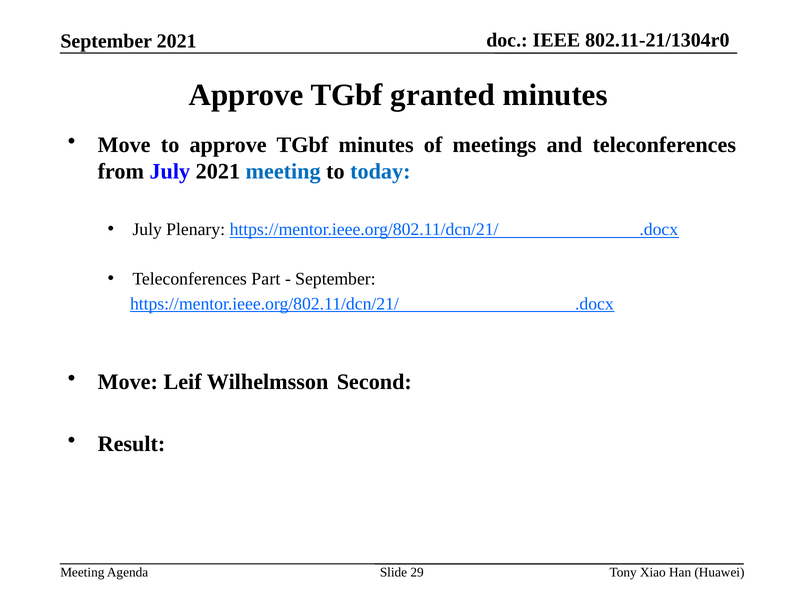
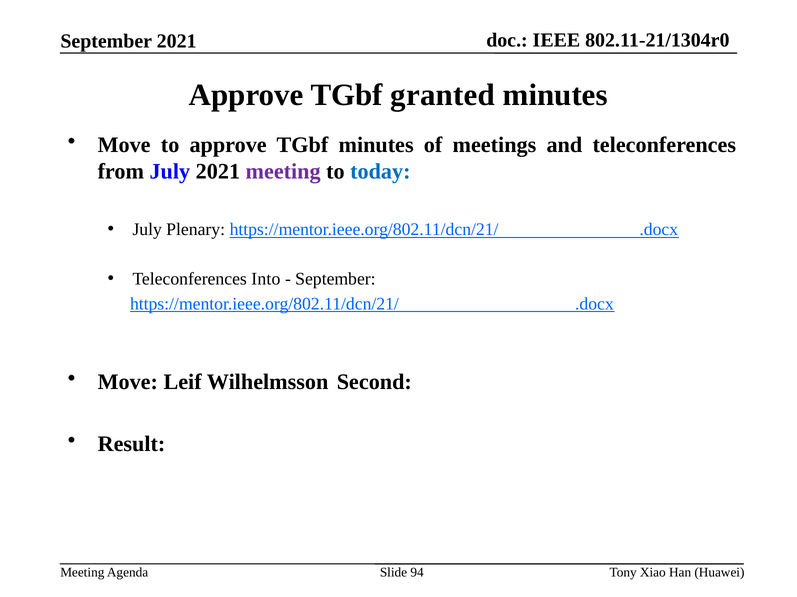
meeting at (283, 172) colour: blue -> purple
Part: Part -> Into
29: 29 -> 94
